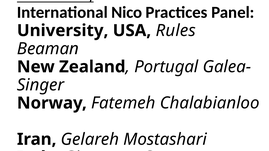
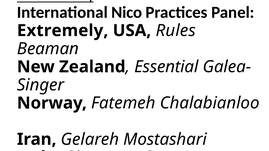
University: University -> Extremely
Portugal: Portugal -> Essential
